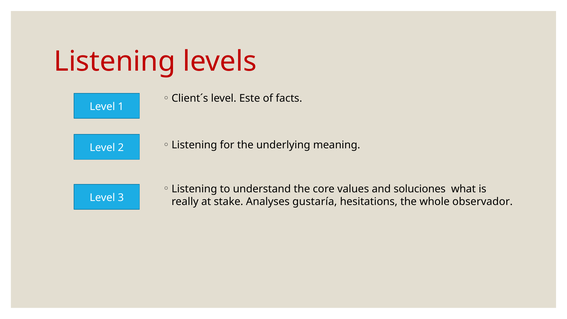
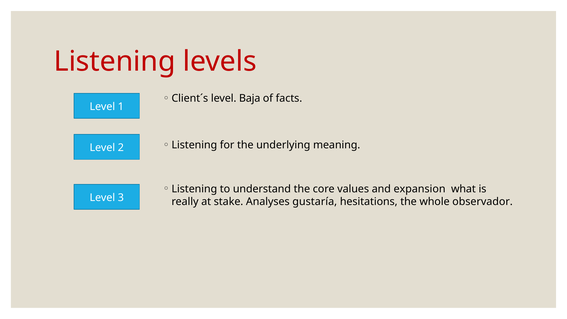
Este: Este -> Baja
soluciones: soluciones -> expansion
